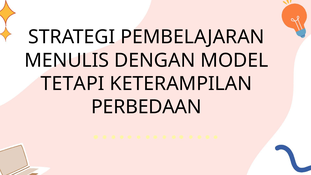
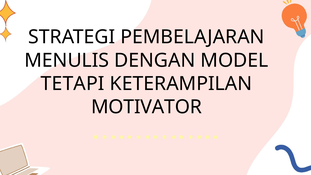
PERBEDAAN: PERBEDAAN -> MOTIVATOR
